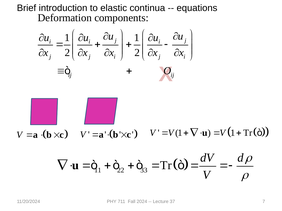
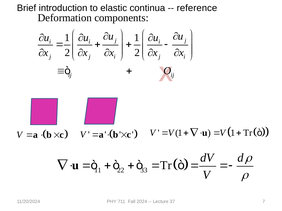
equations: equations -> reference
